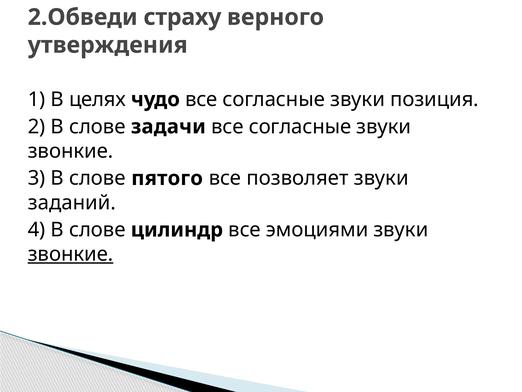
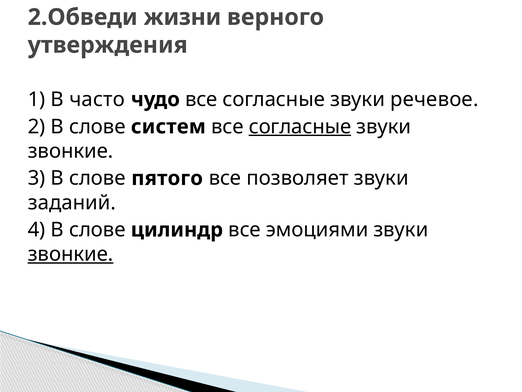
страху: страху -> жизни
целях: целях -> часто
позиция: позиция -> речевое
задачи: задачи -> систем
согласные at (300, 127) underline: none -> present
